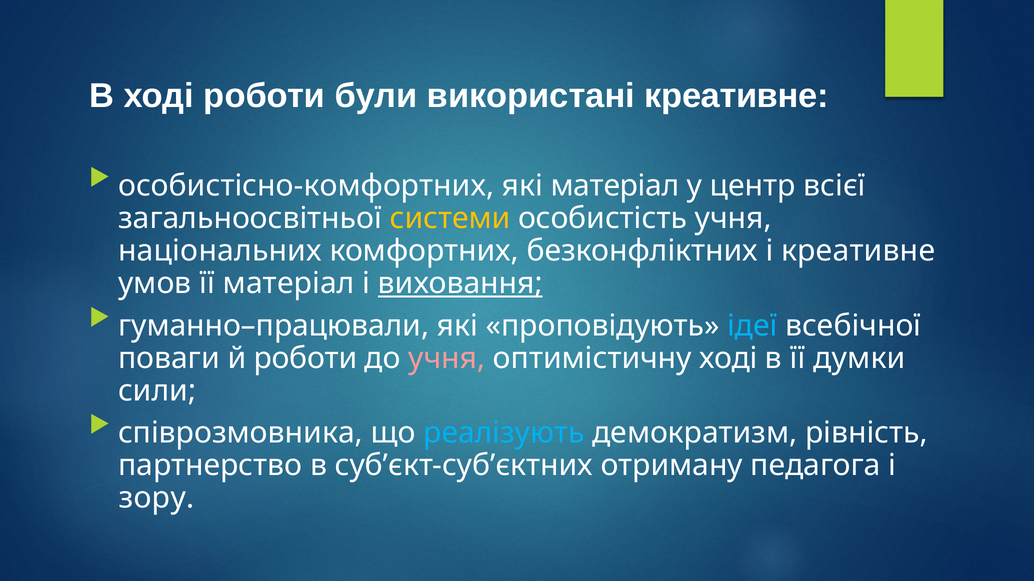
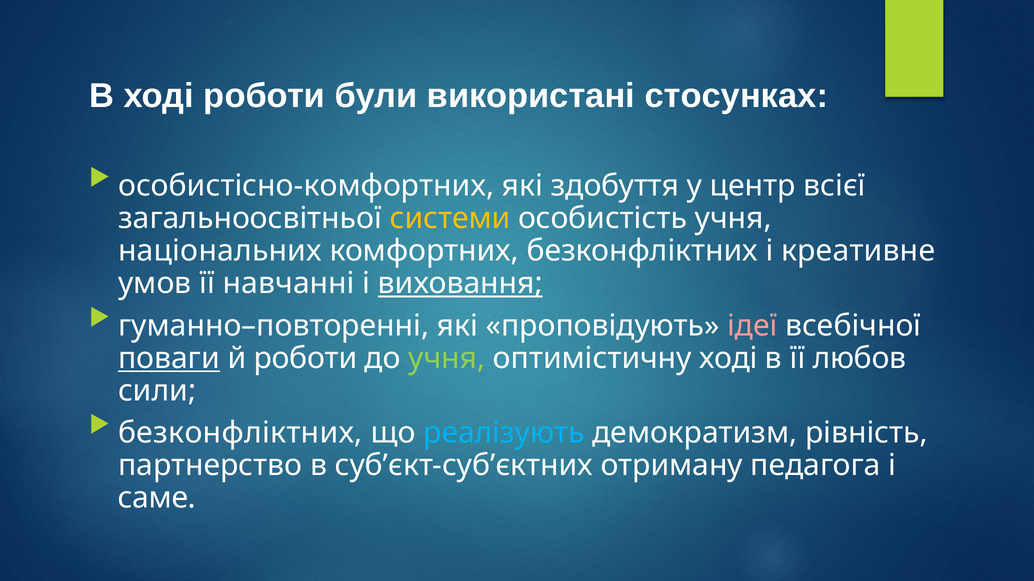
використані креативне: креативне -> стосунках
які матеріал: матеріал -> здобуття
її матеріал: матеріал -> навчанні
гуманно–працювали: гуманно–працювали -> гуманно–повторенні
ідеї colour: light blue -> pink
поваги underline: none -> present
учня at (447, 359) colour: pink -> light green
думки: думки -> любов
співрозмовника at (241, 433): співрозмовника -> безконфліктних
зору: зору -> саме
